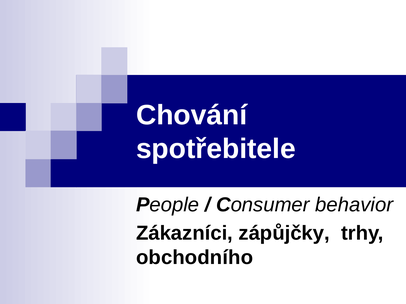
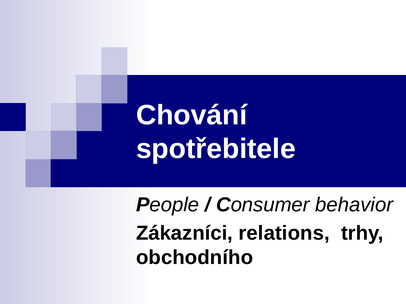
zápůjčky: zápůjčky -> relations
